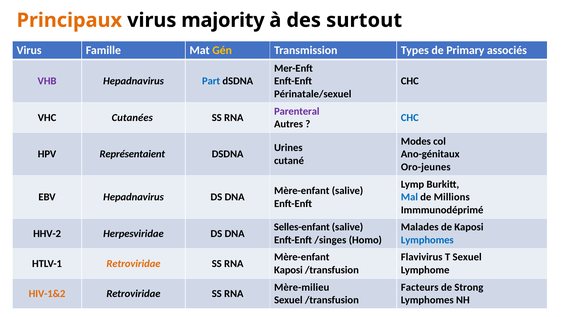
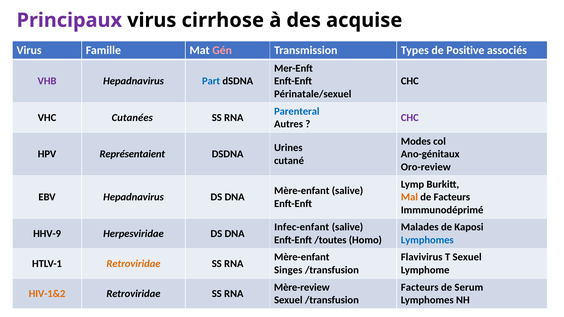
Principaux colour: orange -> purple
majority: majority -> cirrhose
surtout: surtout -> acquise
Gén colour: yellow -> pink
Primary: Primary -> Positive
Parenteral colour: purple -> blue
CHC at (410, 118) colour: blue -> purple
Oro-jeunes: Oro-jeunes -> Oro-review
Mal colour: blue -> orange
de Millions: Millions -> Facteurs
Selles-enfant: Selles-enfant -> Infec-enfant
HHV-2: HHV-2 -> HHV-9
/singes: /singes -> /toutes
Kaposi at (288, 270): Kaposi -> Singes
Mère-milieu: Mère-milieu -> Mère-review
Strong: Strong -> Serum
